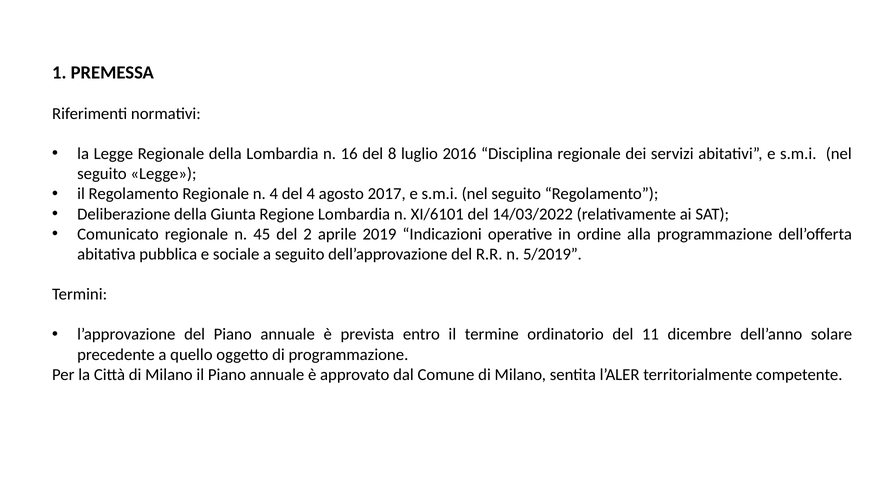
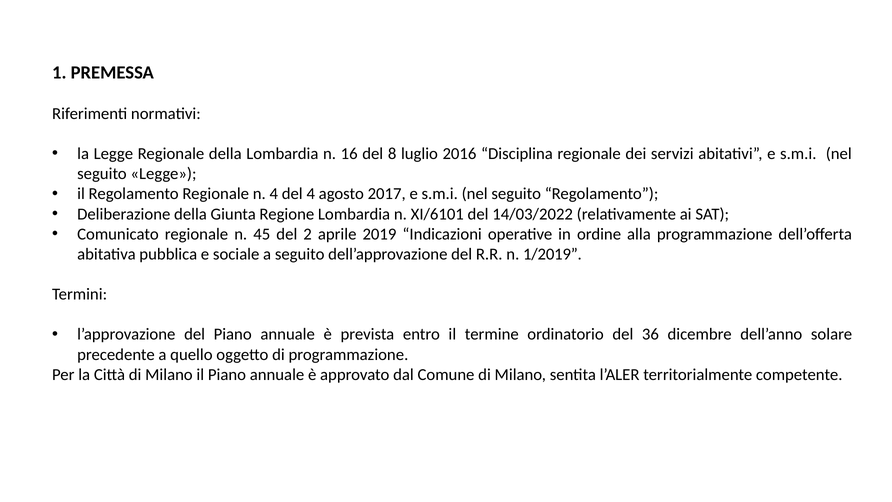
5/2019: 5/2019 -> 1/2019
11: 11 -> 36
